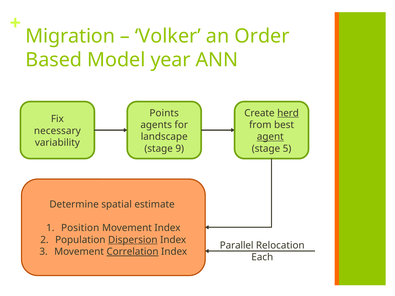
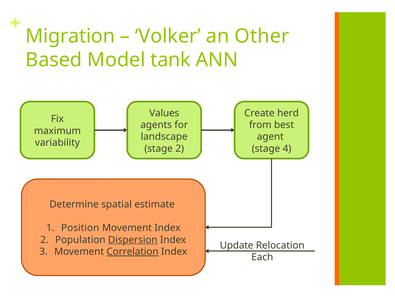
Order: Order -> Other
year: year -> tank
Points: Points -> Values
herd underline: present -> none
necessary: necessary -> maximum
agent underline: present -> none
stage 9: 9 -> 2
5: 5 -> 4
Parallel: Parallel -> Update
